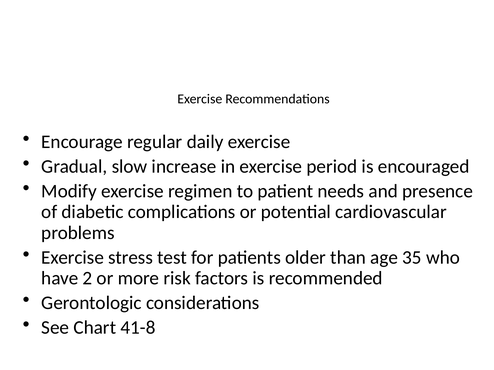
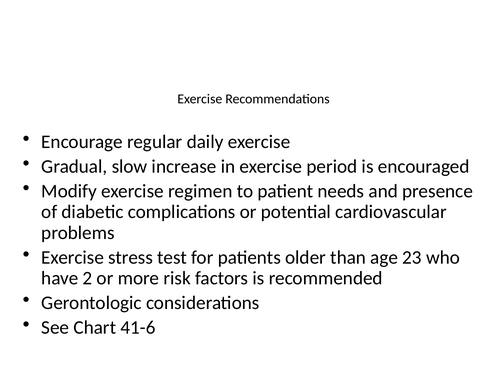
35: 35 -> 23
41-8: 41-8 -> 41-6
